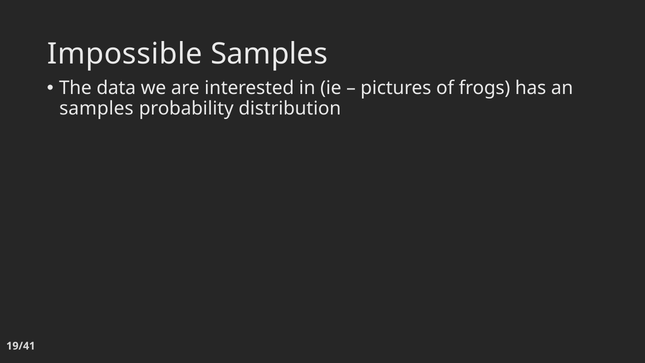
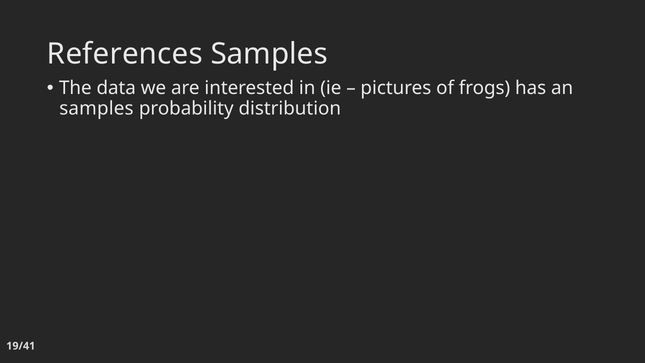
Impossible: Impossible -> References
